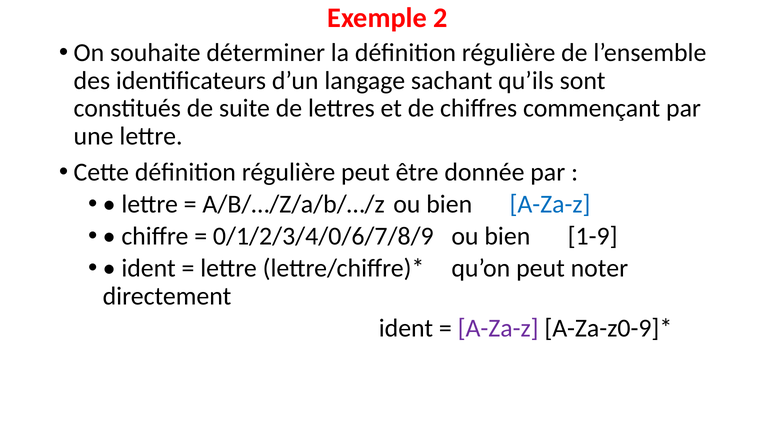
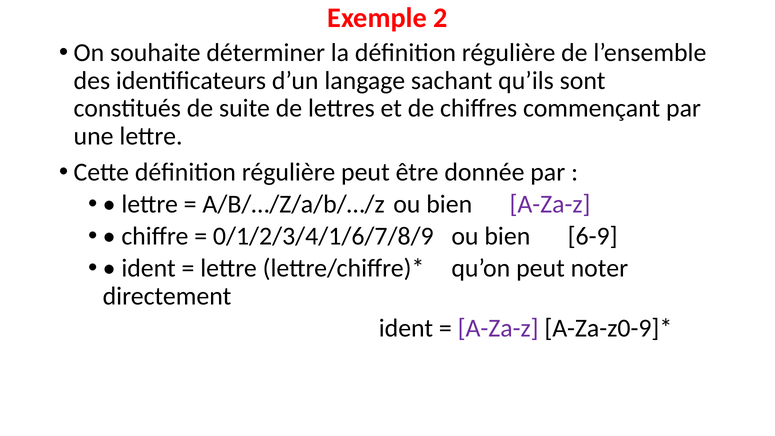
A-Za-z at (550, 204) colour: blue -> purple
0/1/2/3/4/0/6/7/8/9: 0/1/2/3/4/0/6/7/8/9 -> 0/1/2/3/4/1/6/7/8/9
1-9: 1-9 -> 6-9
